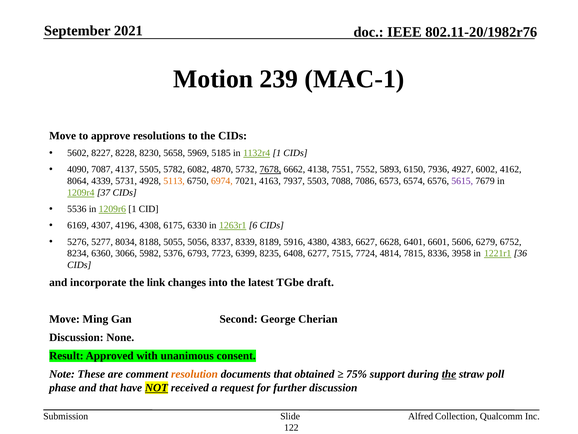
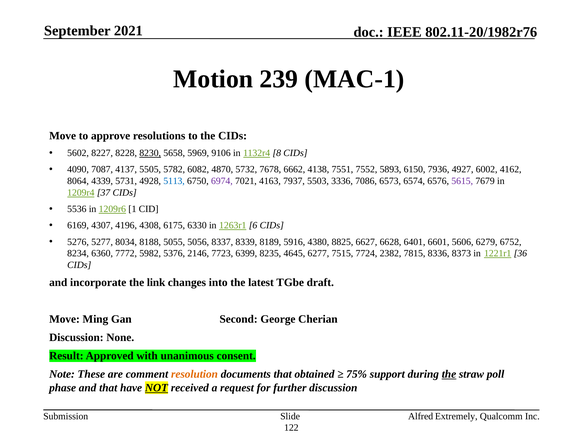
8230 underline: none -> present
5185: 5185 -> 9106
1132r4 1: 1 -> 8
7678 underline: present -> none
5113 colour: orange -> blue
6974 colour: orange -> purple
7088: 7088 -> 3336
4383: 4383 -> 8825
3066: 3066 -> 7772
6793: 6793 -> 2146
6408: 6408 -> 4645
4814: 4814 -> 2382
3958: 3958 -> 8373
Collection: Collection -> Extremely
